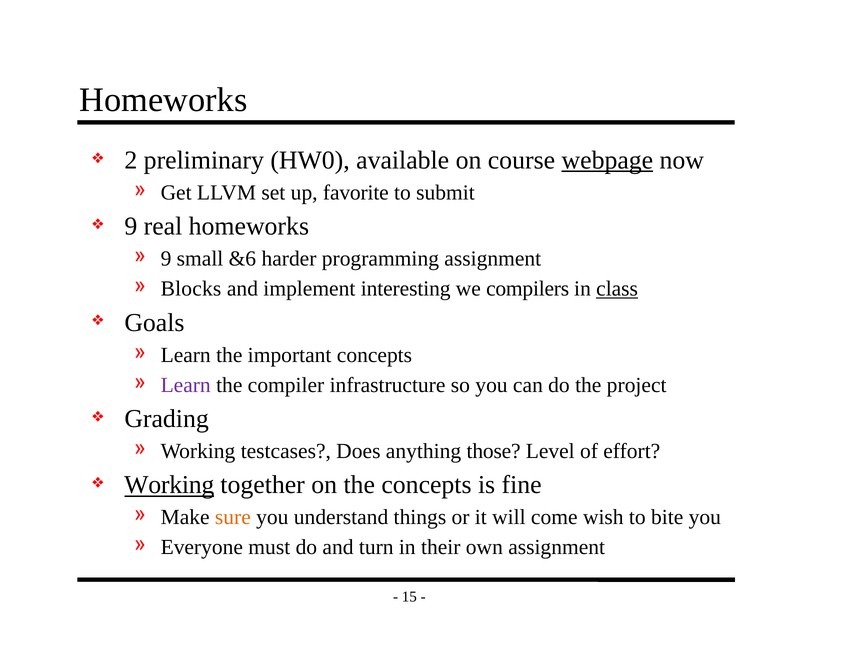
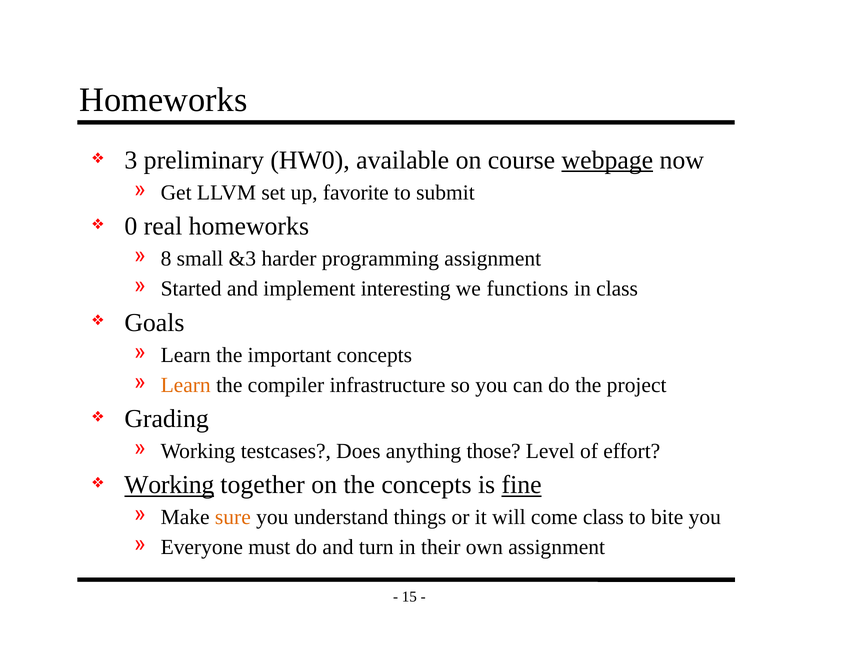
2: 2 -> 3
9 at (131, 227): 9 -> 0
9 at (166, 259): 9 -> 8
&6: &6 -> &3
Blocks: Blocks -> Started
compilers: compilers -> functions
class at (617, 289) underline: present -> none
Learn at (186, 385) colour: purple -> orange
fine underline: none -> present
come wish: wish -> class
